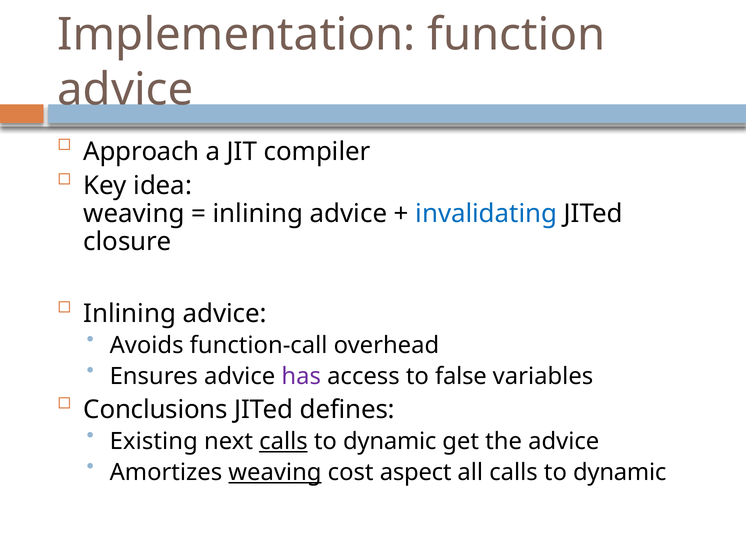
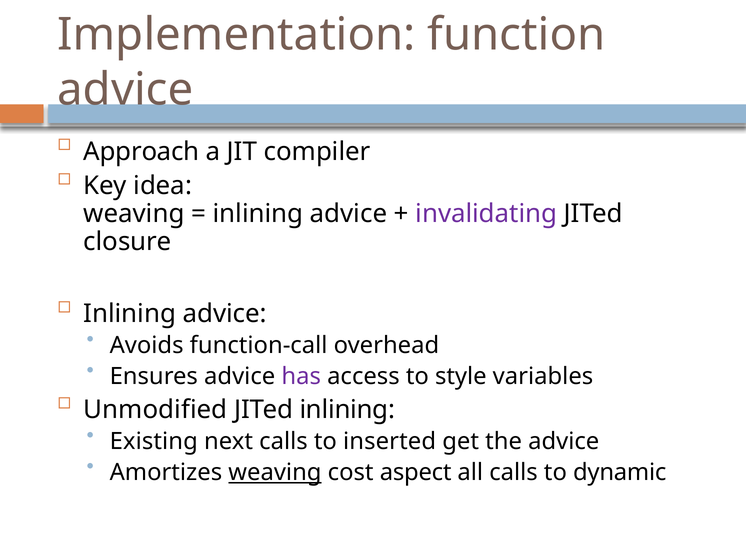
invalidating colour: blue -> purple
false: false -> style
Conclusions: Conclusions -> Unmodified
JITed defines: defines -> inlining
calls at (283, 442) underline: present -> none
dynamic at (390, 442): dynamic -> inserted
